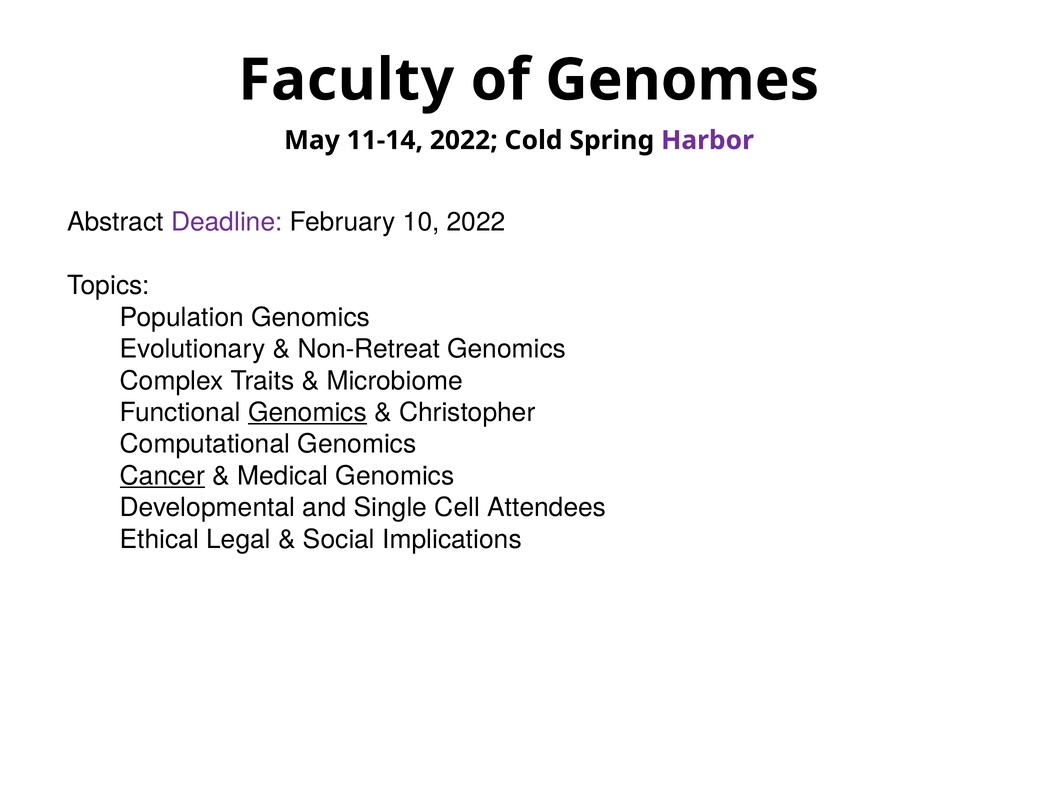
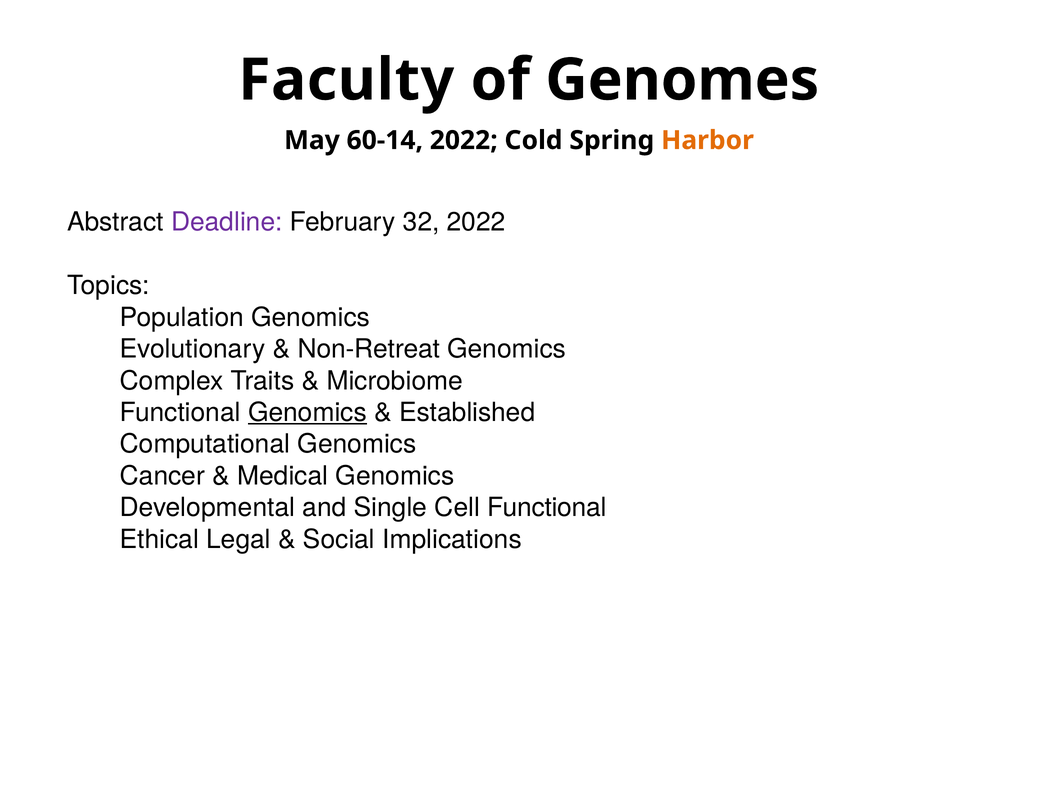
11-14: 11-14 -> 60-14
Harbor colour: purple -> orange
10: 10 -> 32
Christopher: Christopher -> Established
Cancer underline: present -> none
Cell Attendees: Attendees -> Functional
